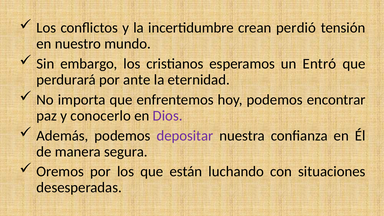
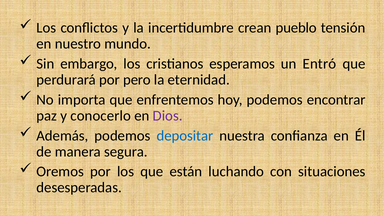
perdió: perdió -> pueblo
ante: ante -> pero
depositar colour: purple -> blue
